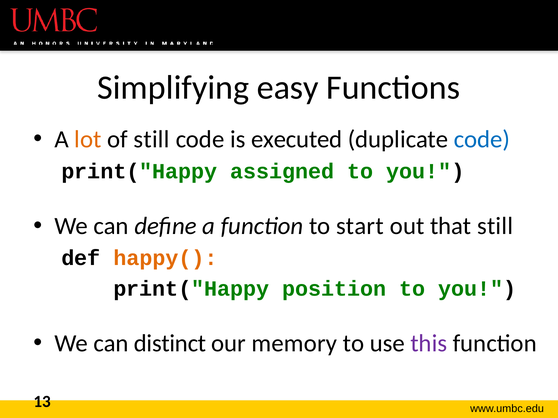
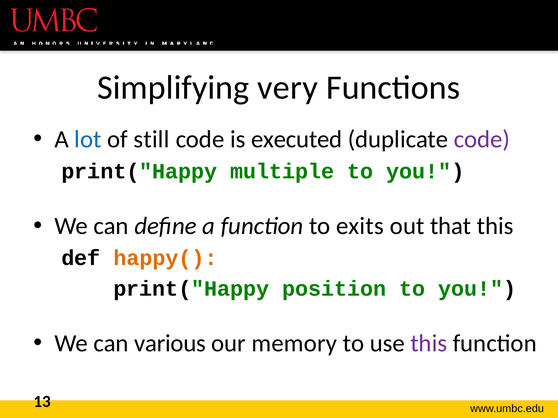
easy: easy -> very
lot colour: orange -> blue
code at (482, 140) colour: blue -> purple
assigned: assigned -> multiple
start: start -> exits
that still: still -> this
distinct: distinct -> various
